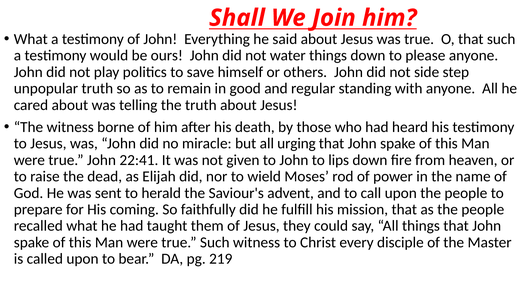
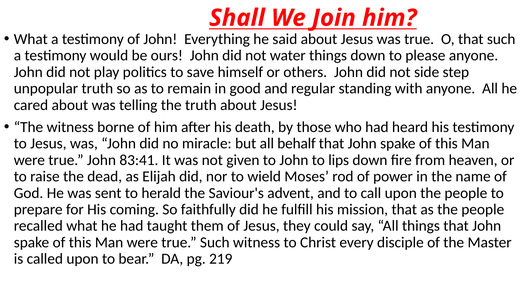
urging: urging -> behalf
22:41: 22:41 -> 83:41
